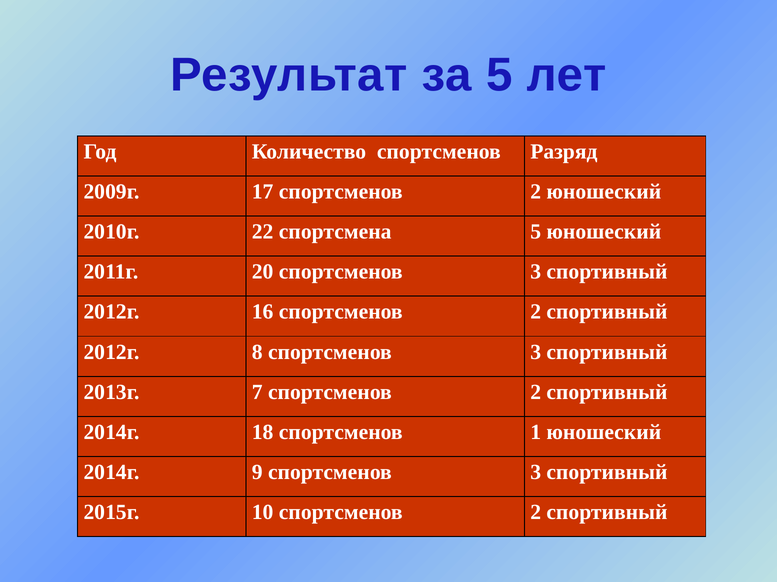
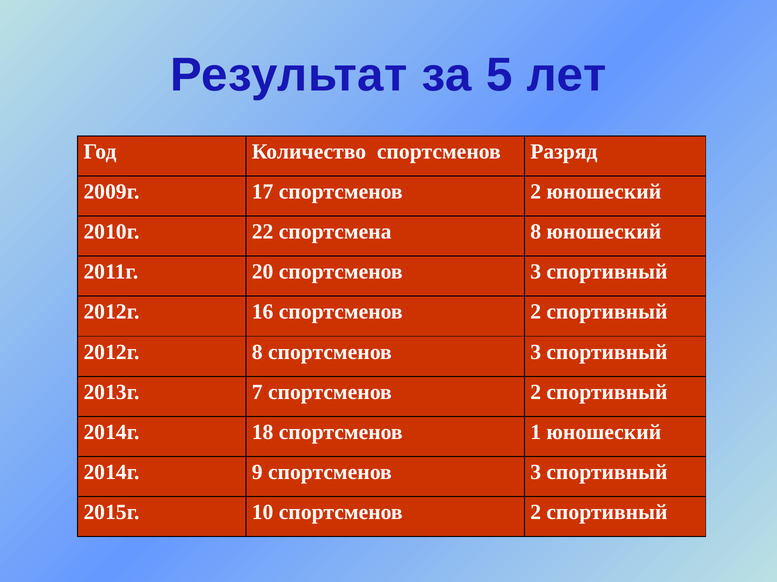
спортсмена 5: 5 -> 8
